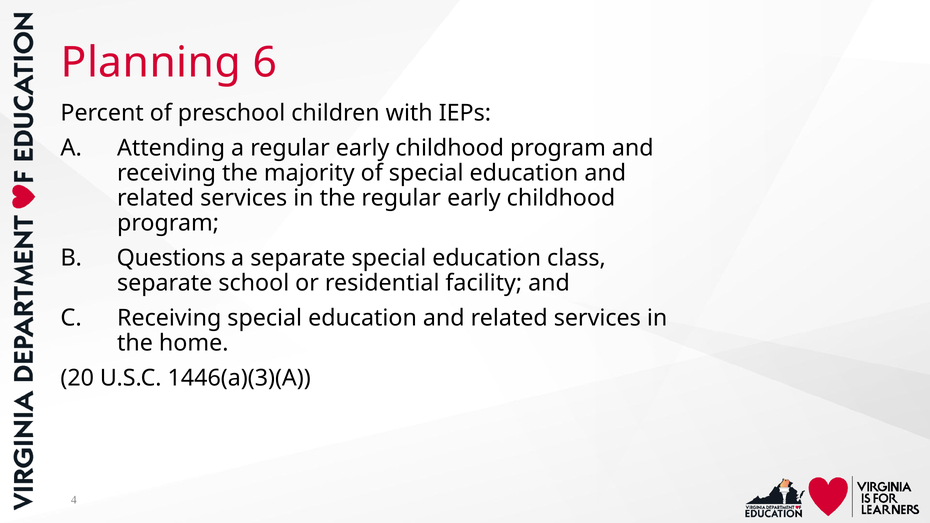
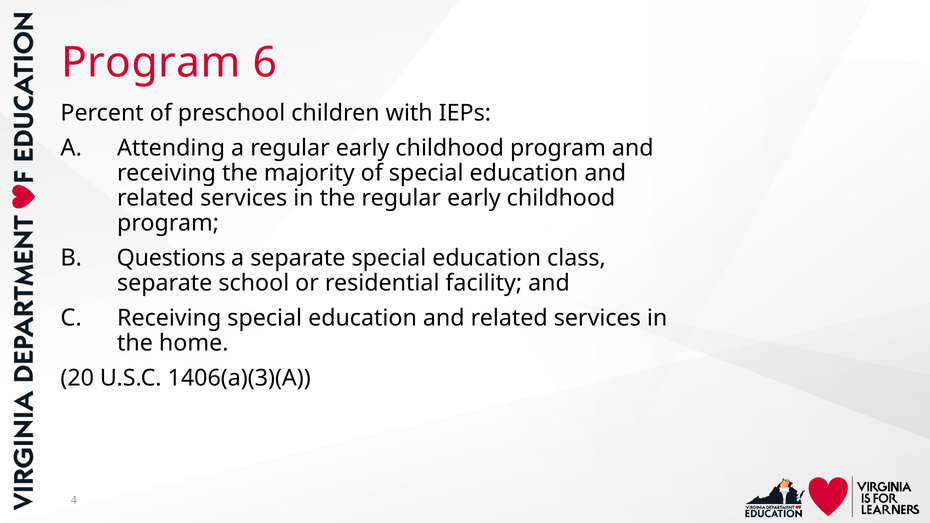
Planning at (151, 63): Planning -> Program
1446(a)(3)(A: 1446(a)(3)(A -> 1406(a)(3)(A
